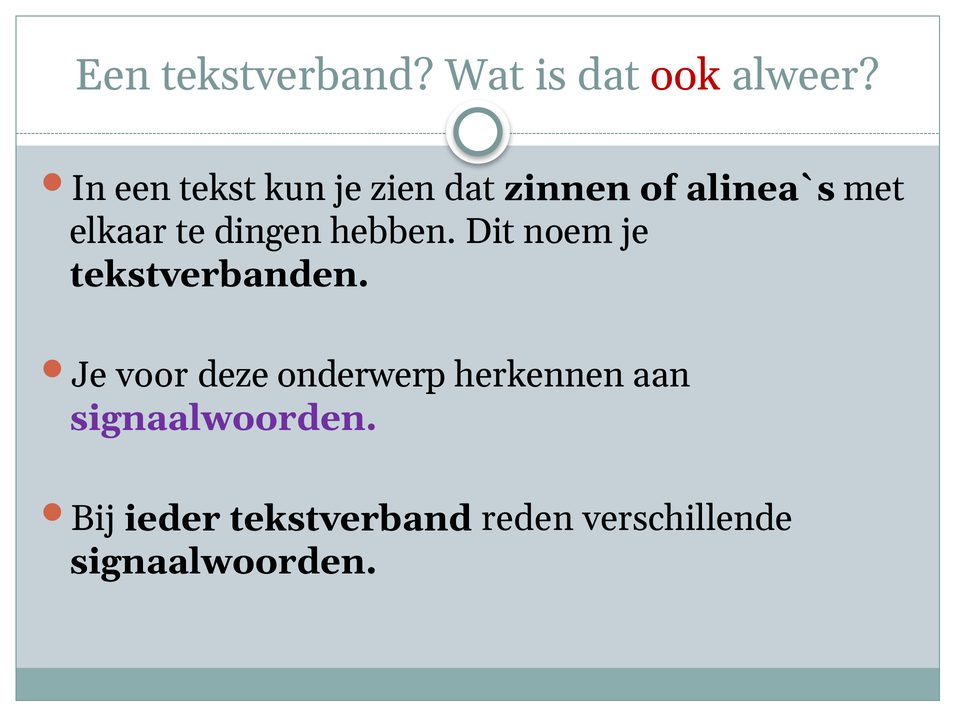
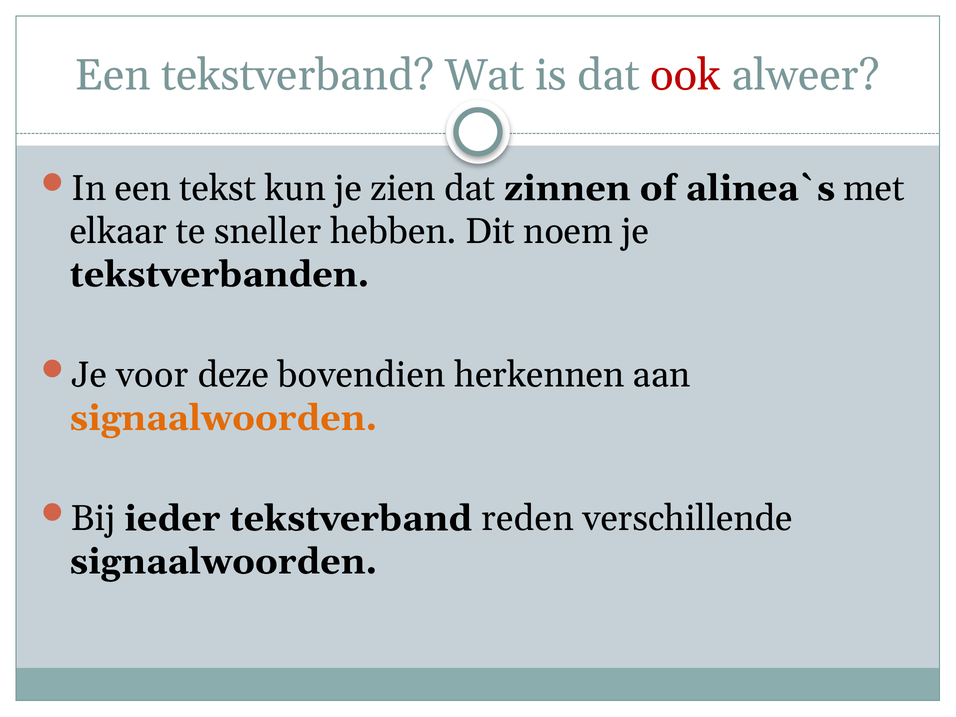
dingen: dingen -> sneller
onderwerp: onderwerp -> bovendien
signaalwoorden at (223, 418) colour: purple -> orange
